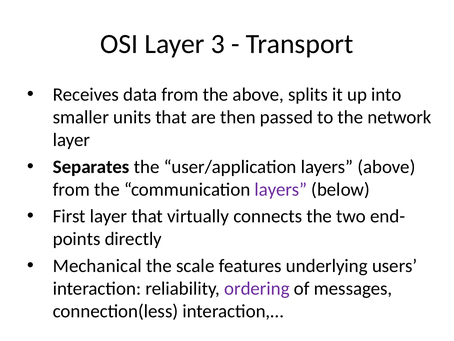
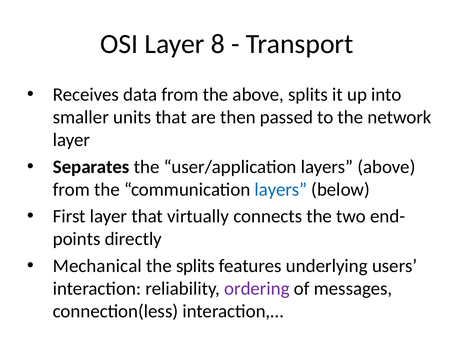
3: 3 -> 8
layers at (281, 189) colour: purple -> blue
the scale: scale -> splits
